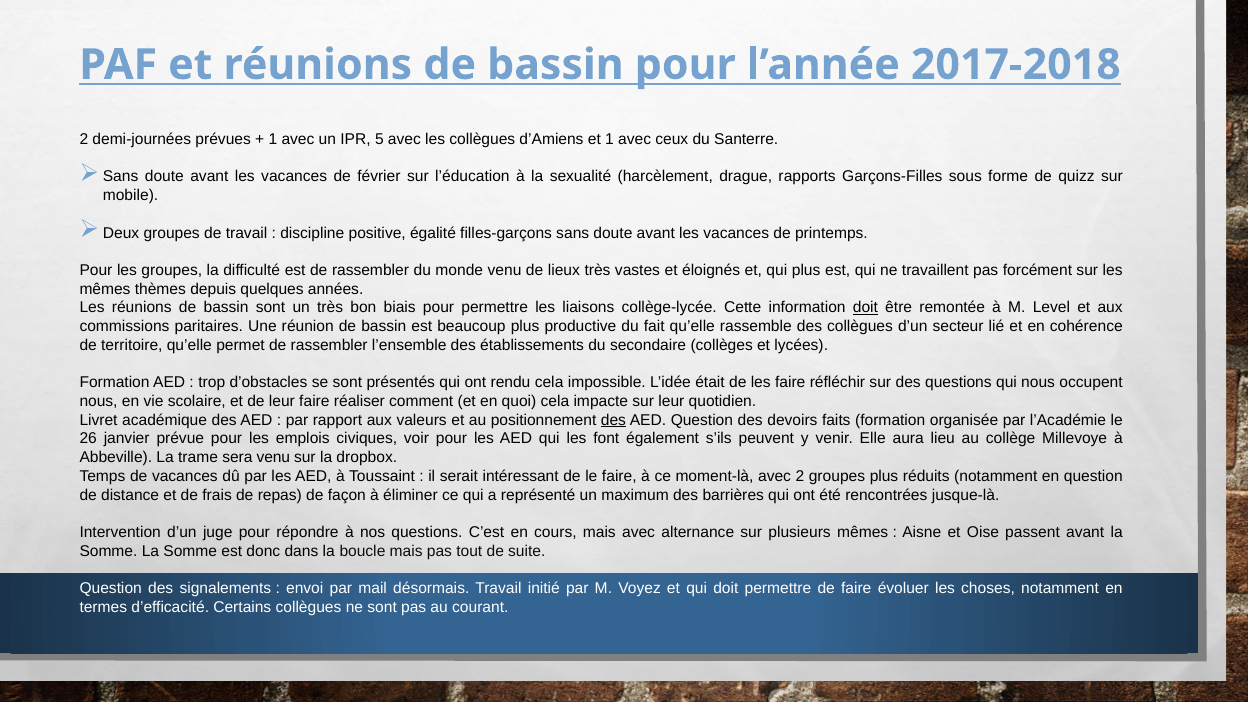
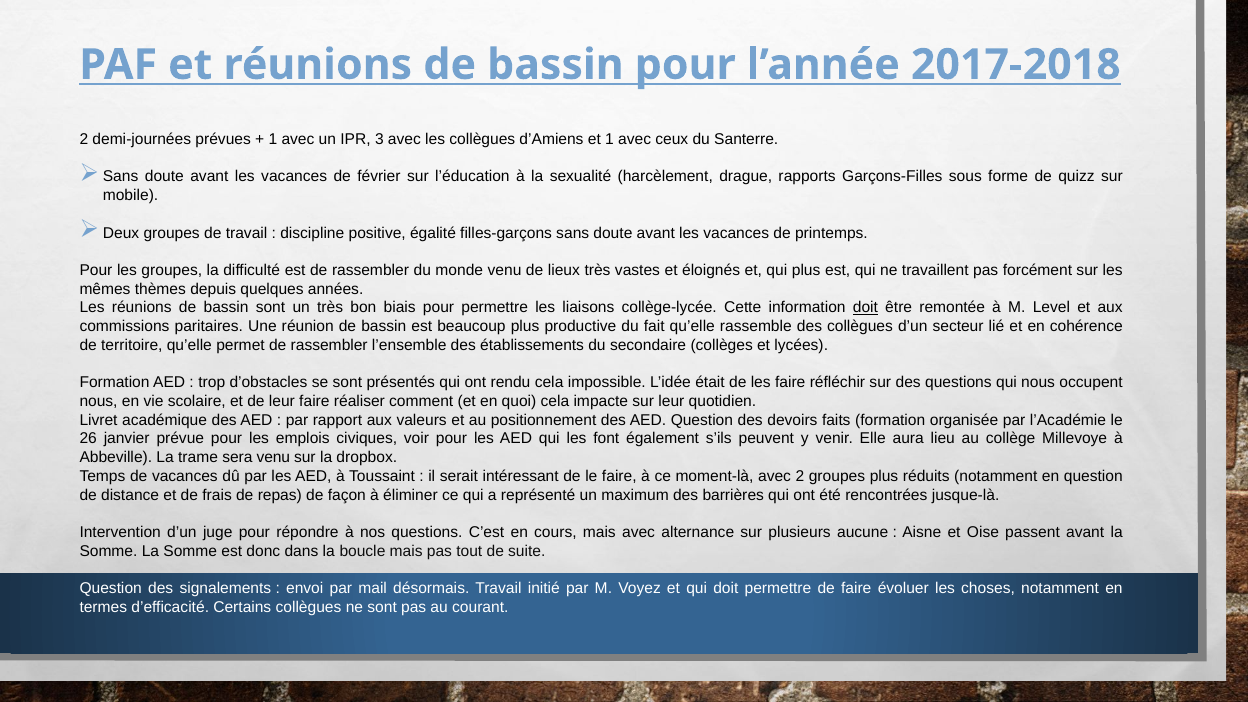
5: 5 -> 3
des at (613, 420) underline: present -> none
plusieurs mêmes: mêmes -> aucune
